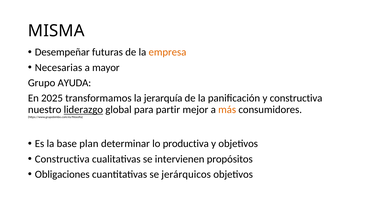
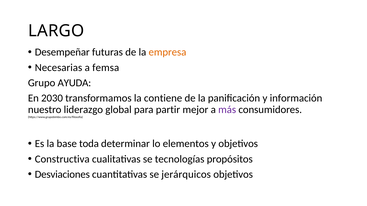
MISMA: MISMA -> LARGO
mayor: mayor -> femsa
2025: 2025 -> 2030
jerarquía: jerarquía -> contiene
y constructiva: constructiva -> información
liderazgo underline: present -> none
más colour: orange -> purple
plan: plan -> toda
productiva: productiva -> elementos
intervienen: intervienen -> tecnologías
Obligaciones: Obligaciones -> Desviaciones
